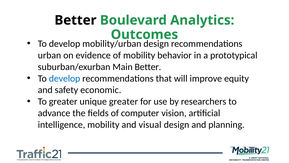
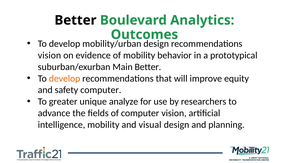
urban at (49, 55): urban -> vision
develop at (65, 78) colour: blue -> orange
safety economic: economic -> computer
unique greater: greater -> analyze
